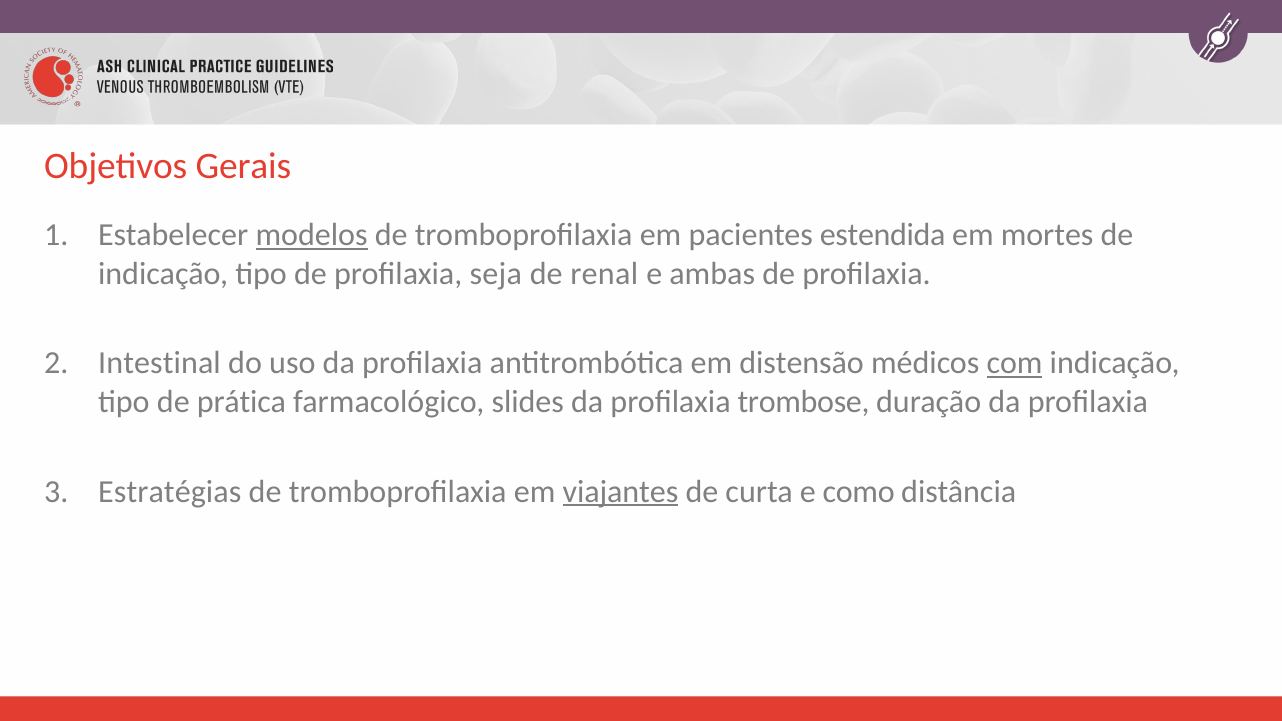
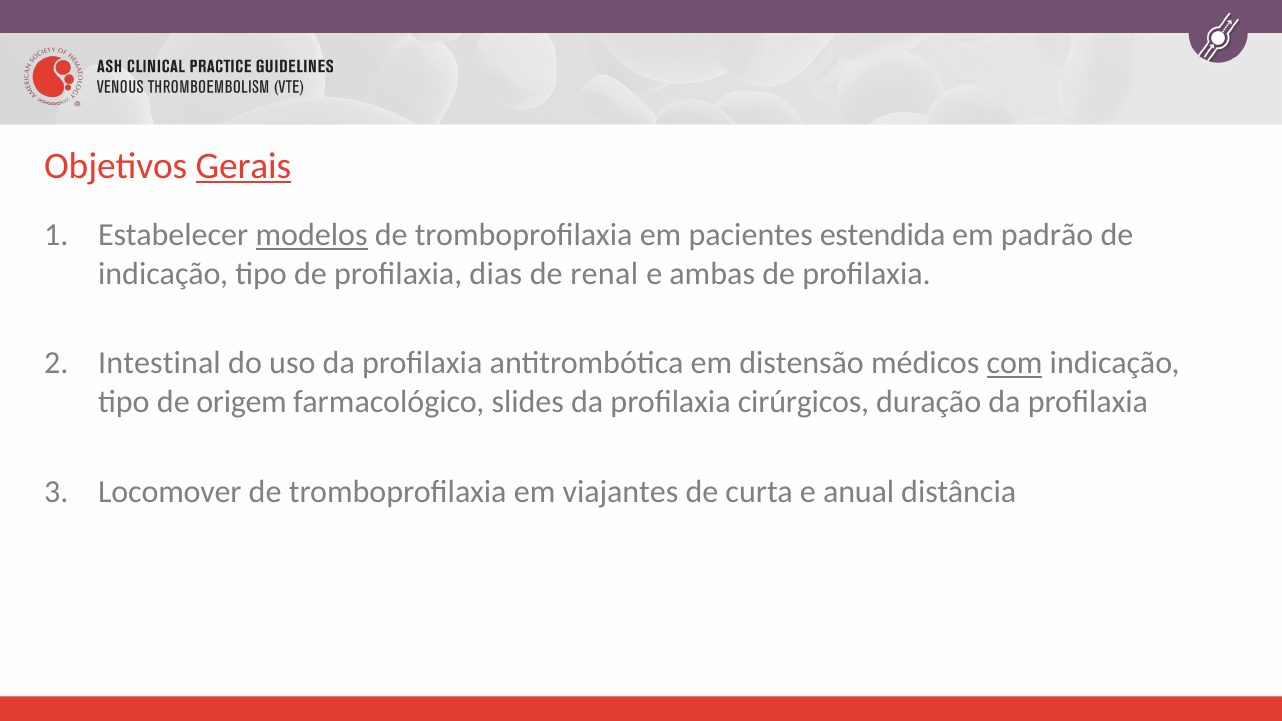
Gerais underline: none -> present
mortes: mortes -> padrão
seja: seja -> dias
prática: prática -> origem
trombose: trombose -> cirúrgicos
Estratégias: Estratégias -> Locomover
viajantes underline: present -> none
como: como -> anual
